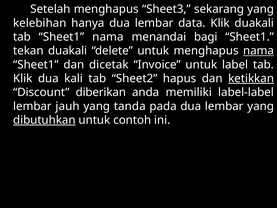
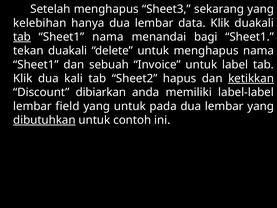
tab at (22, 37) underline: none -> present
nama at (259, 51) underline: present -> none
dicetak: dicetak -> sebuah
diberikan: diberikan -> dibiarkan
jauh: jauh -> field
yang tanda: tanda -> untuk
